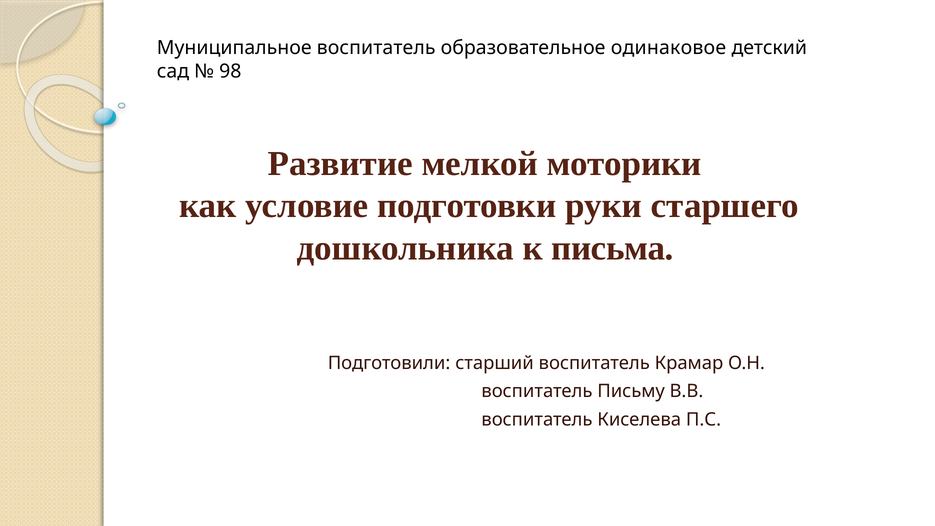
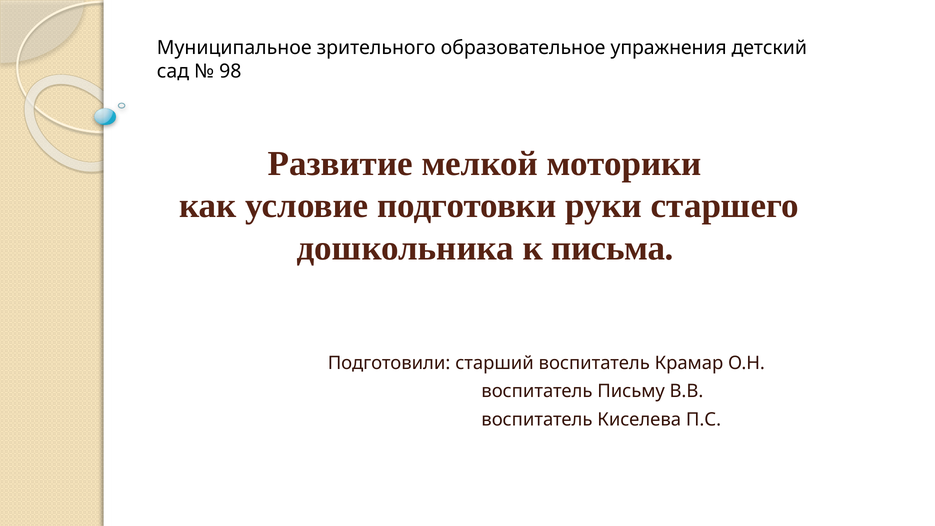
Муниципальное воспитатель: воспитатель -> зрительного
одинаковое: одинаковое -> упражнения
